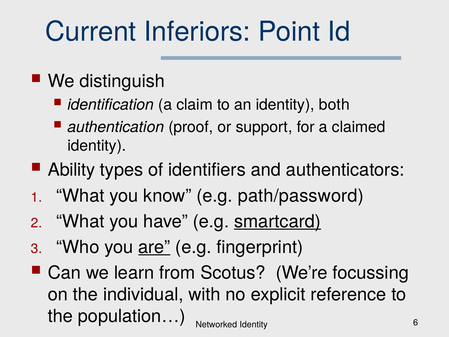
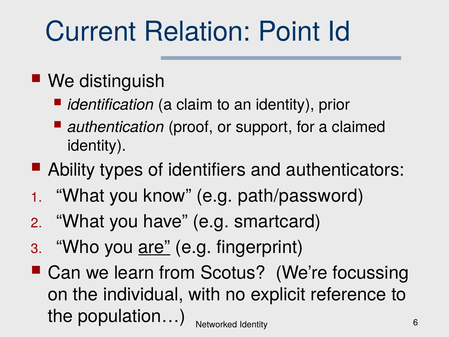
Inferiors: Inferiors -> Relation
both: both -> prior
smartcard underline: present -> none
